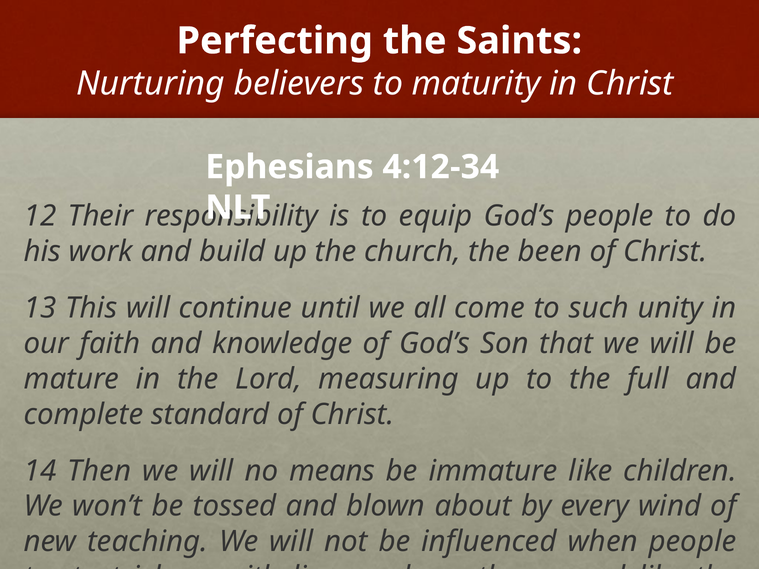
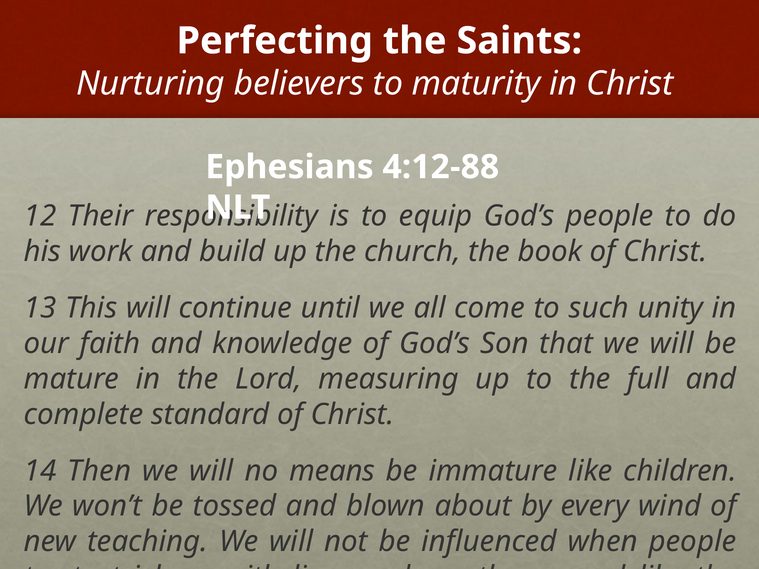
4:12-34: 4:12-34 -> 4:12-88
been: been -> book
